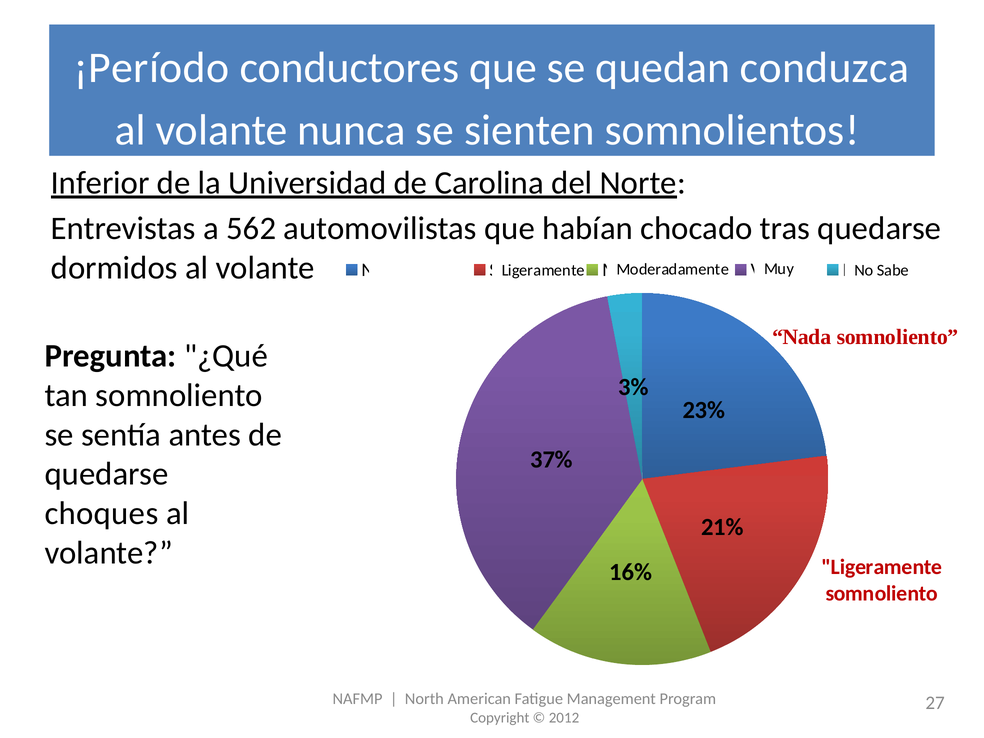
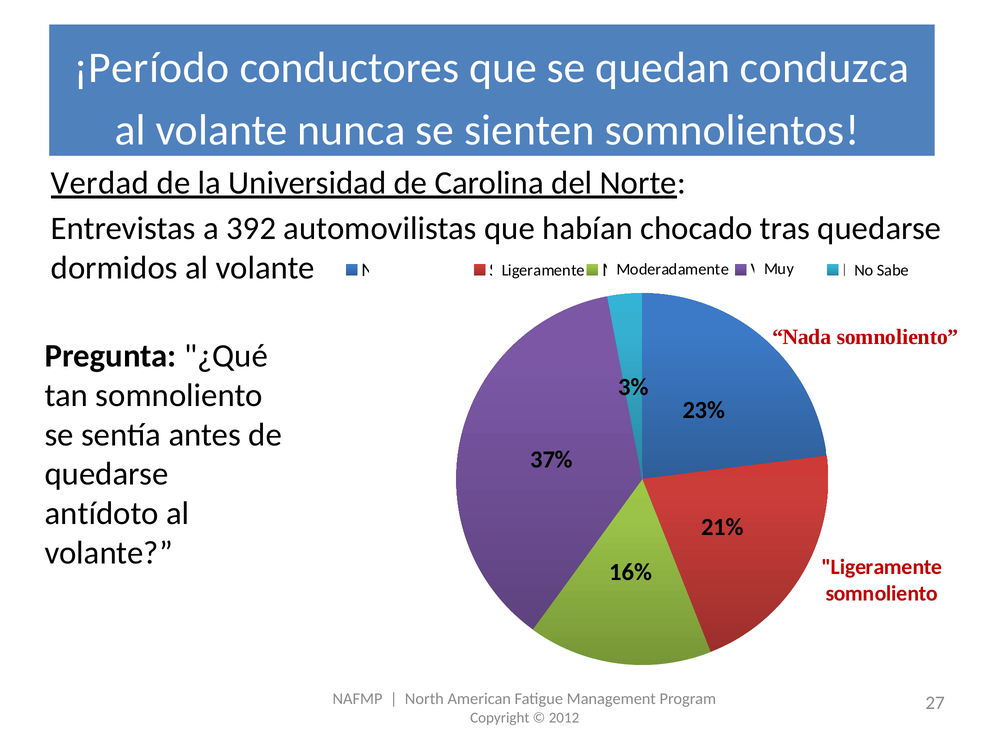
Inferior: Inferior -> Verdad
562: 562 -> 392
choques: choques -> antídoto
